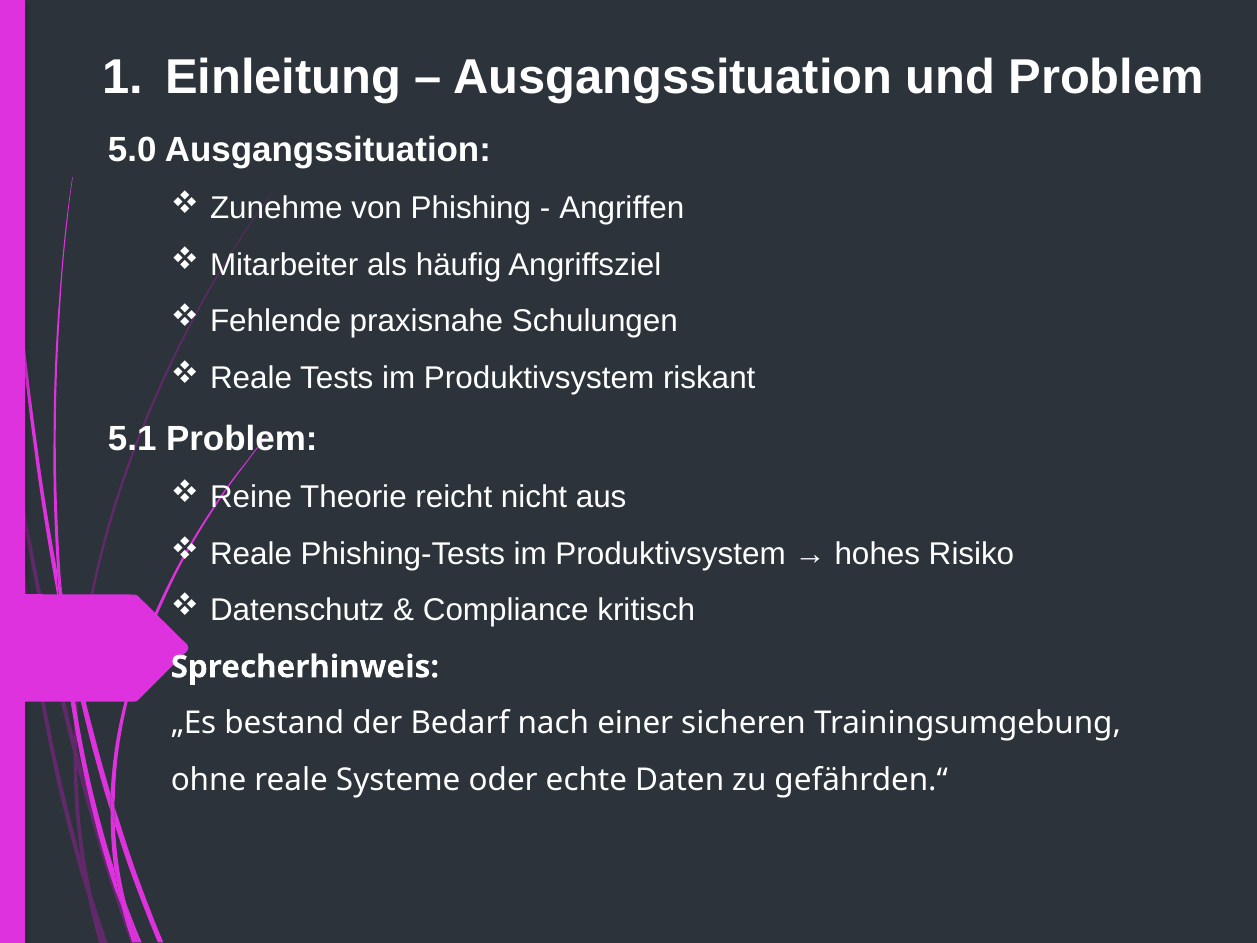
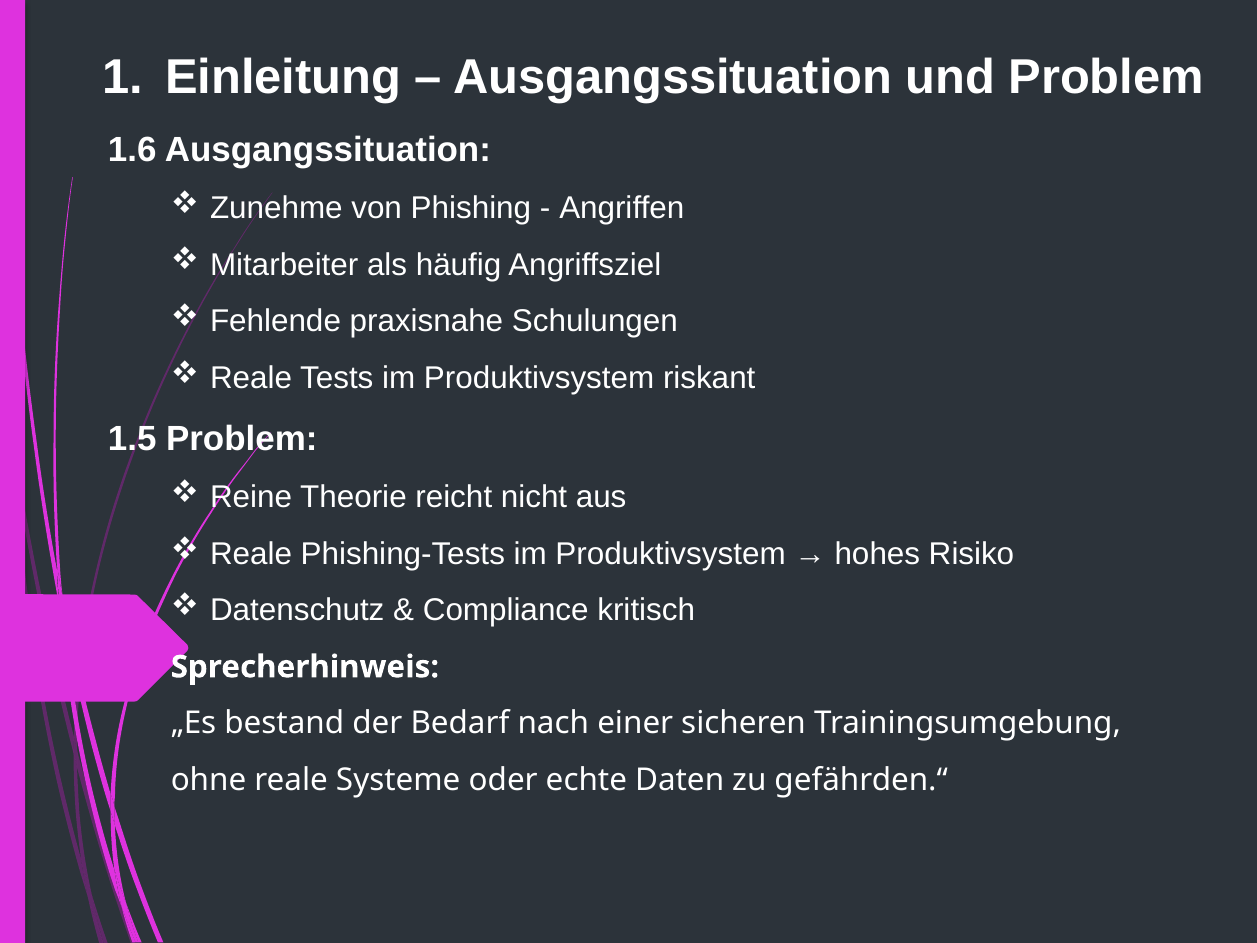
5.0: 5.0 -> 1.6
5.1: 5.1 -> 1.5
